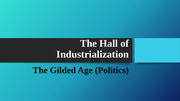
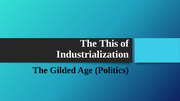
Hall: Hall -> This
